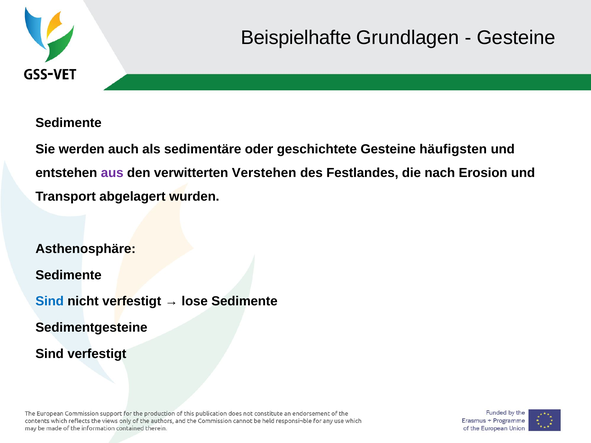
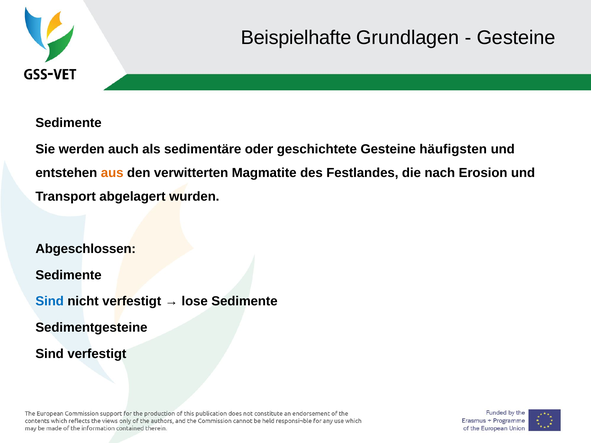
aus colour: purple -> orange
Verstehen: Verstehen -> Magmatite
Asthenosphäre: Asthenosphäre -> Abgeschlossen
